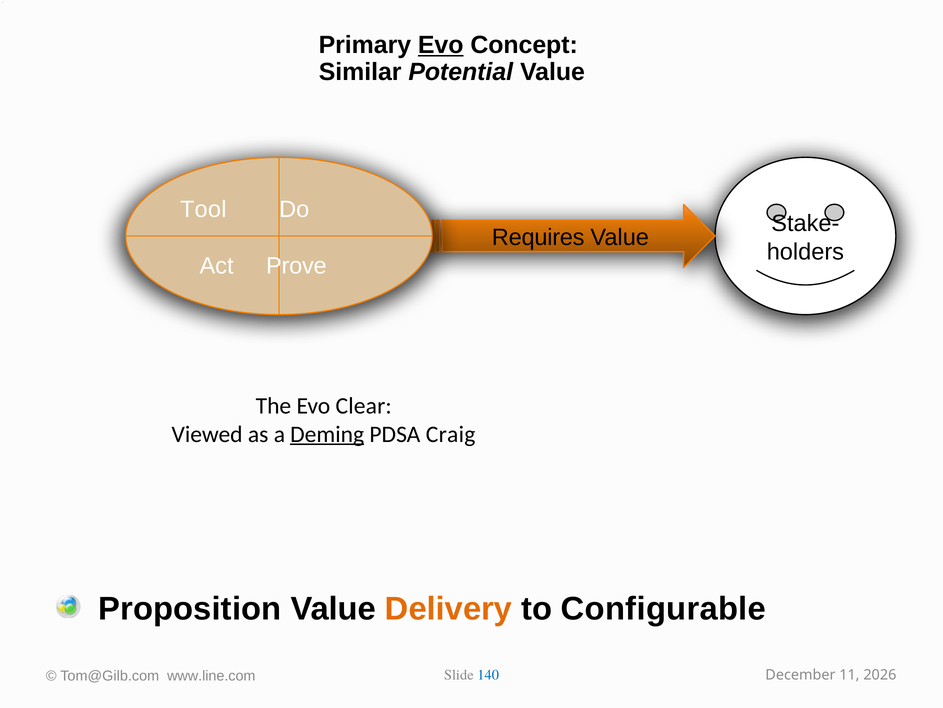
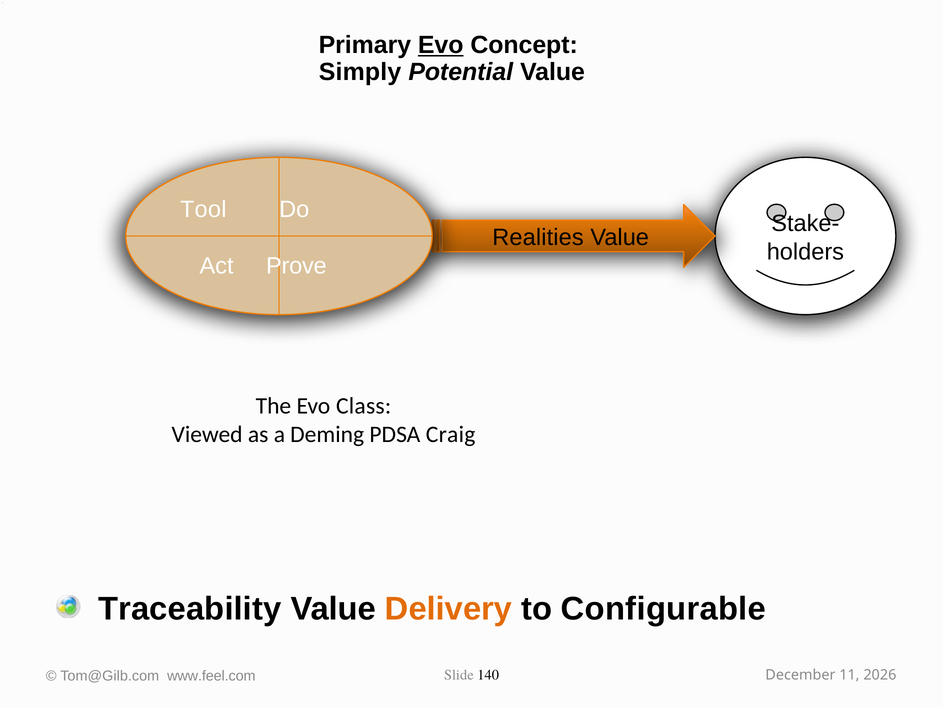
Similar: Similar -> Simply
Requires: Requires -> Realities
Clear: Clear -> Class
Deming underline: present -> none
Proposition: Proposition -> Traceability
www.line.com: www.line.com -> www.feel.com
140 colour: blue -> black
